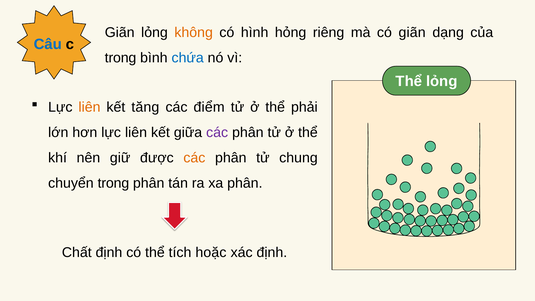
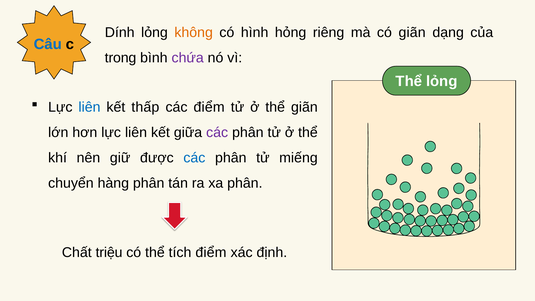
Giãn at (120, 32): Giãn -> Dính
chứa colour: blue -> purple
liên at (89, 107) colour: orange -> blue
tăng: tăng -> thấp
thể phải: phải -> giãn
các at (194, 158) colour: orange -> blue
chung: chung -> miếng
chuyển trong: trong -> hàng
Chất định: định -> triệu
tích hoặc: hoặc -> điểm
